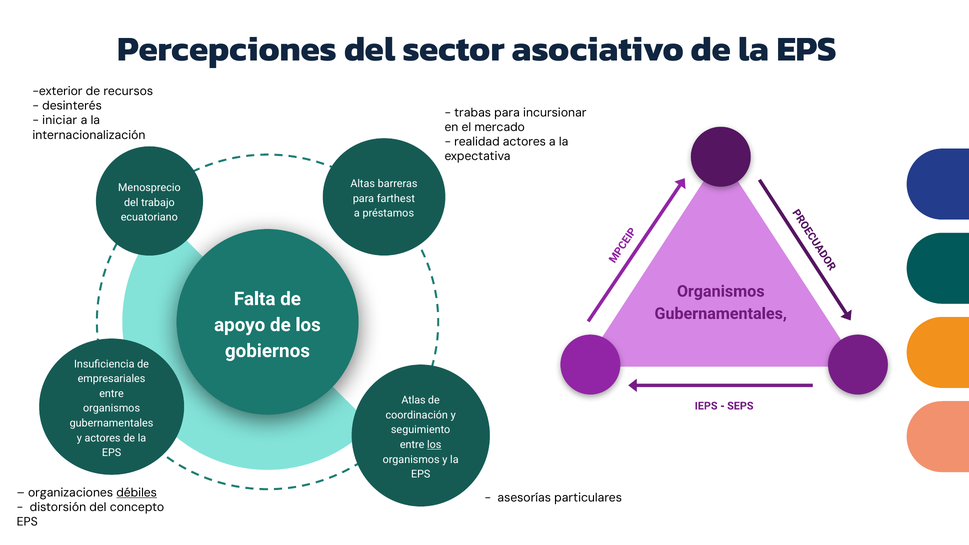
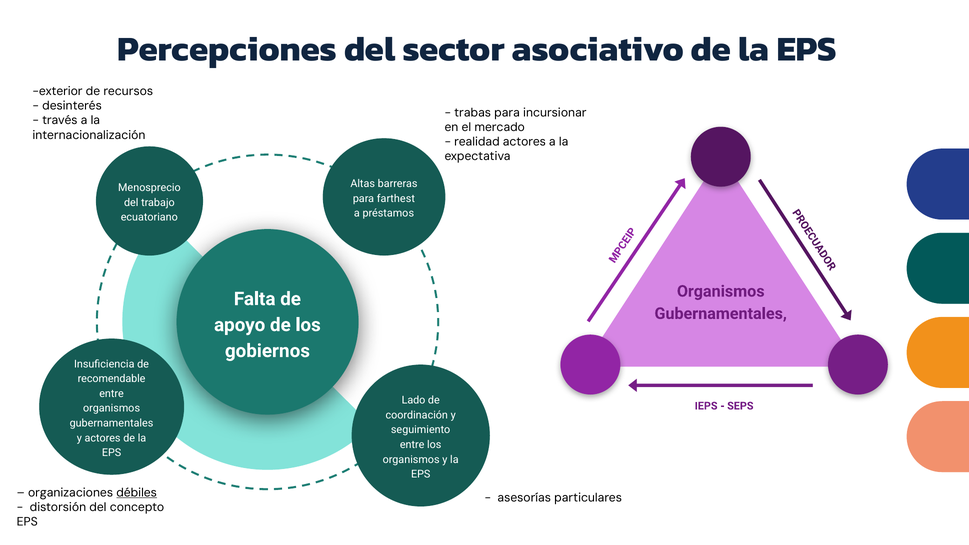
iniciar: iniciar -> través
empresariales: empresariales -> recomendable
Atlas: Atlas -> Lado
los at (434, 445) underline: present -> none
